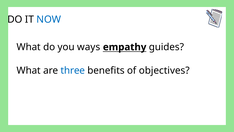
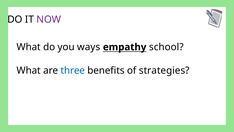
NOW colour: blue -> purple
guides: guides -> school
objectives: objectives -> strategies
